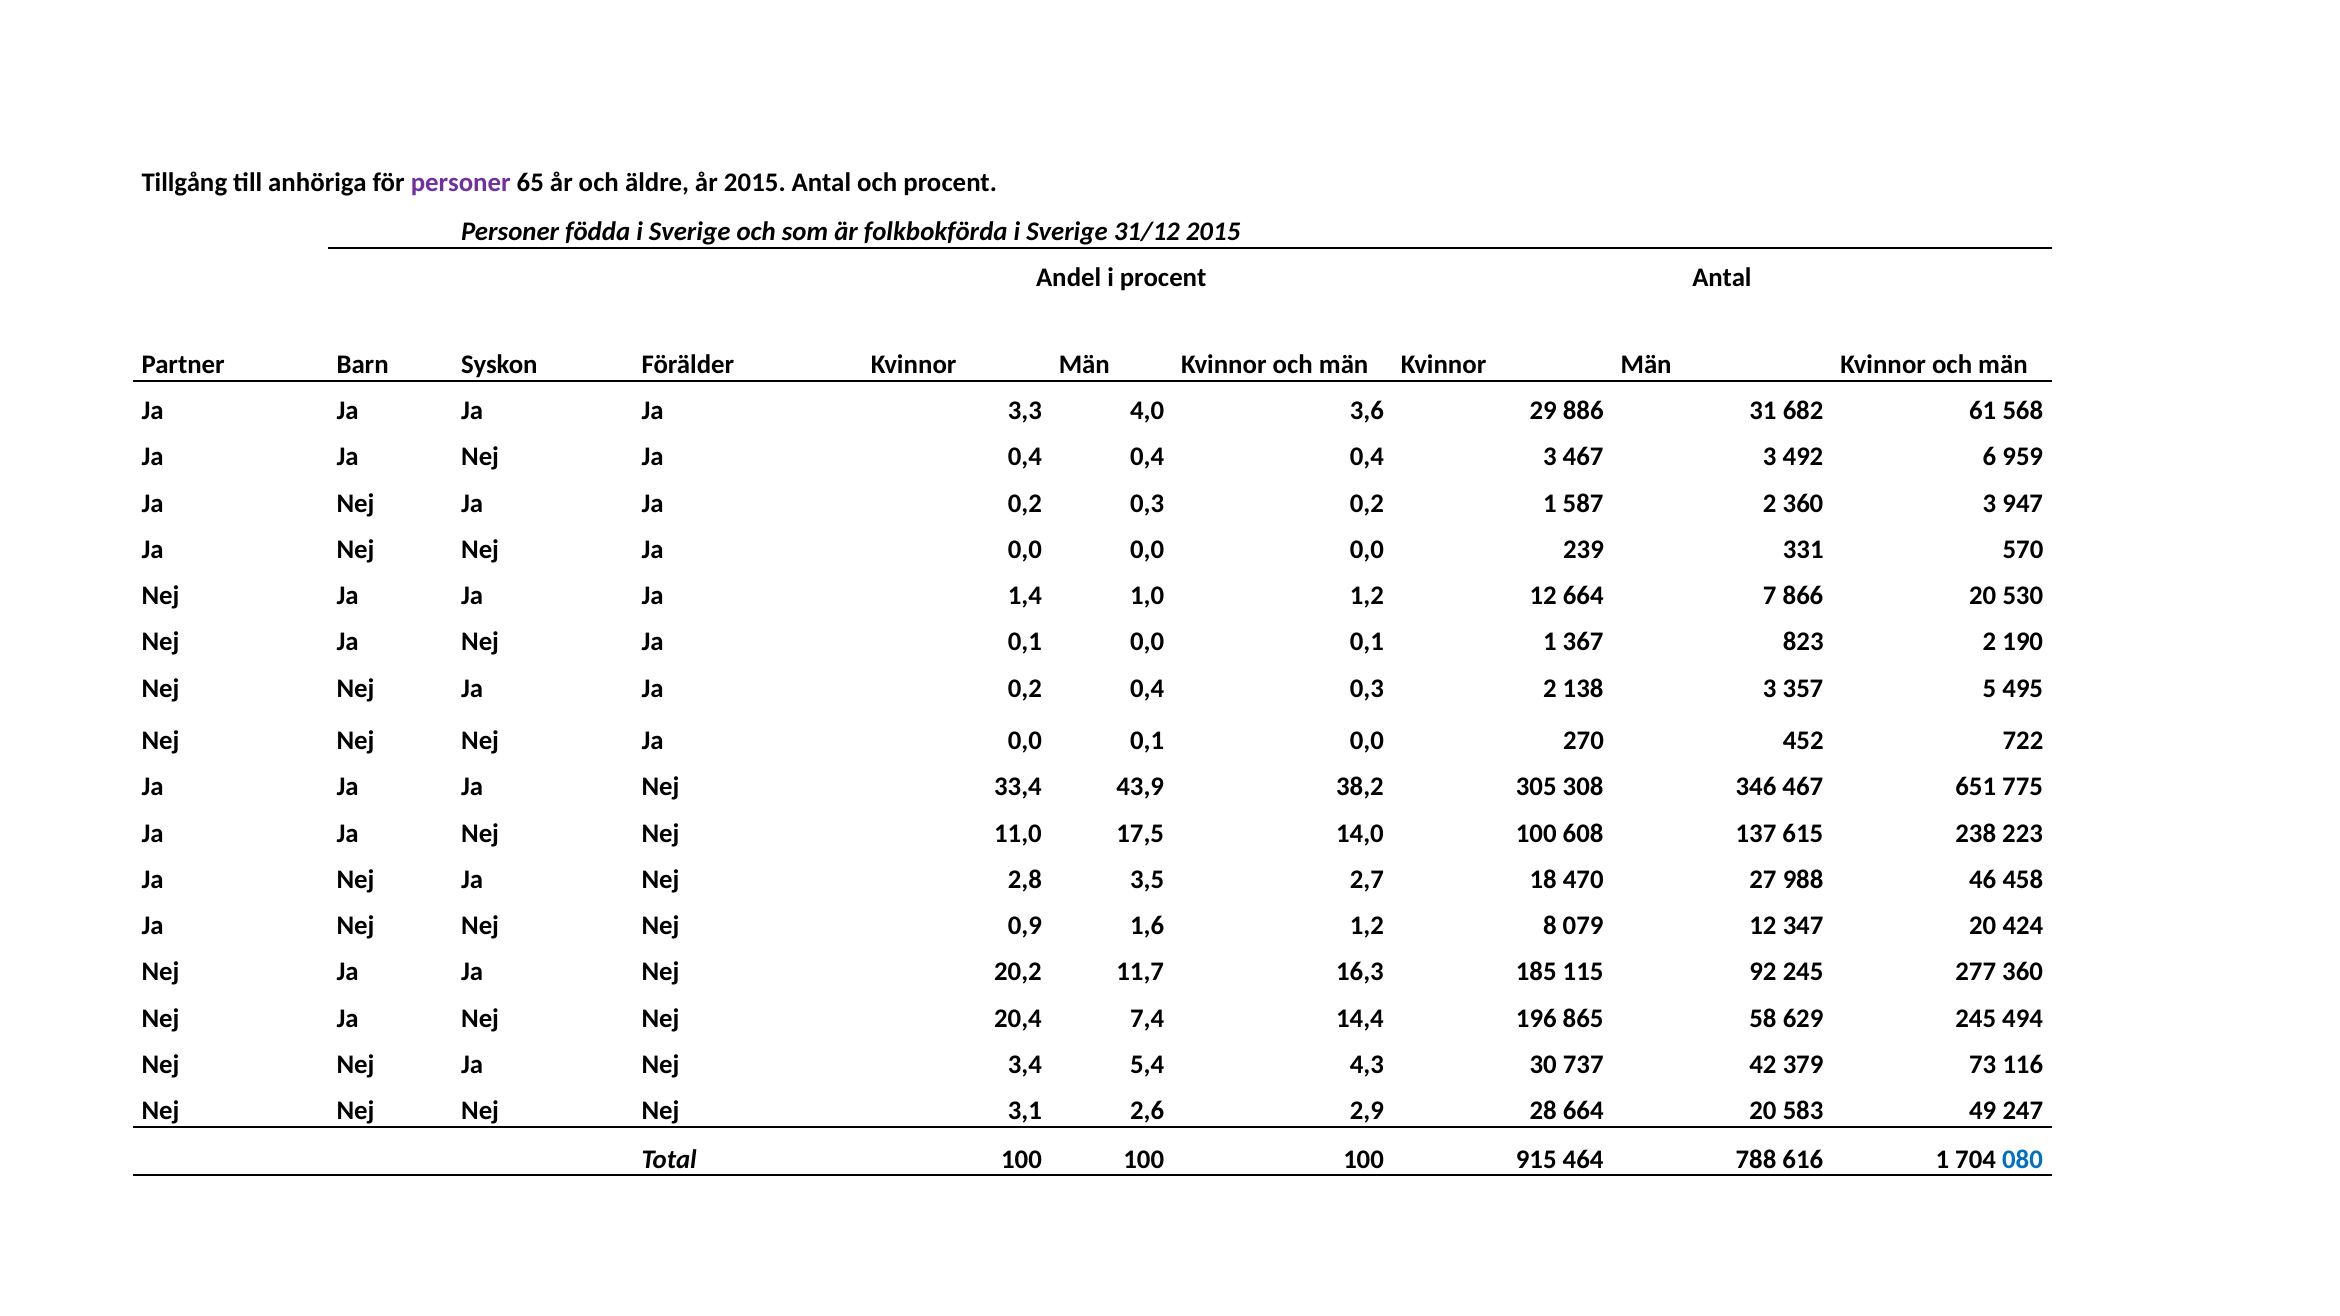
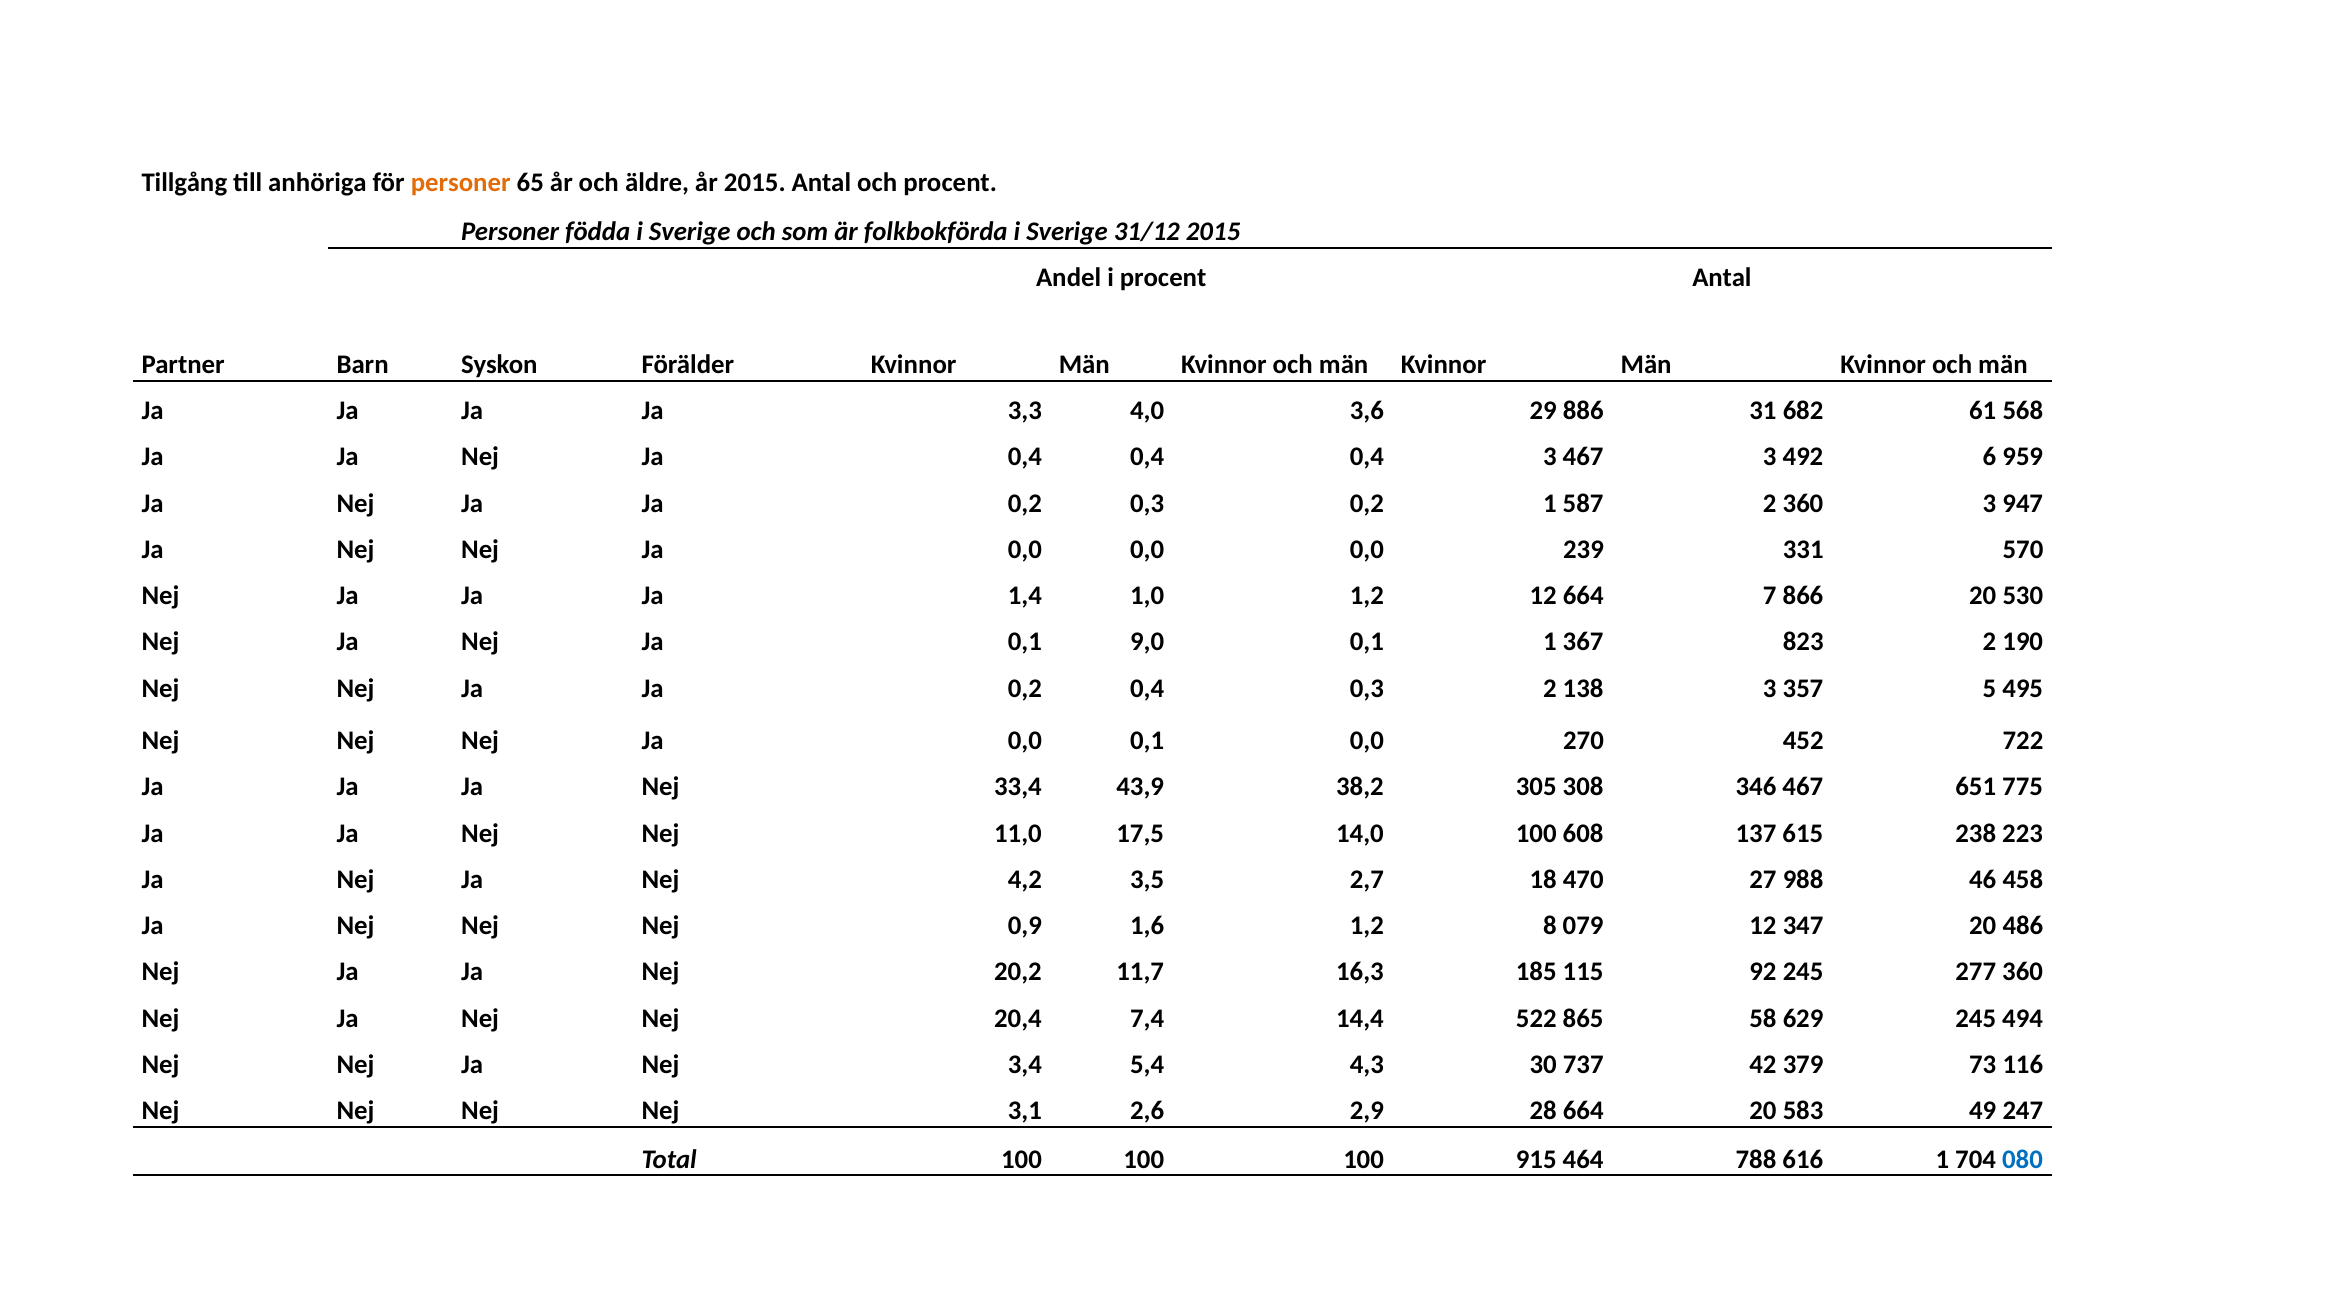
personer at (461, 183) colour: purple -> orange
Ja 0,1 0,0: 0,0 -> 9,0
2,8: 2,8 -> 4,2
424: 424 -> 486
196: 196 -> 522
